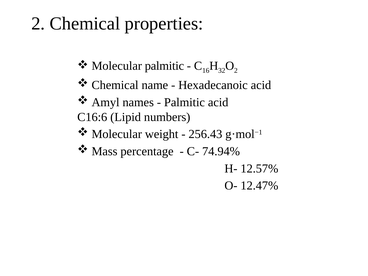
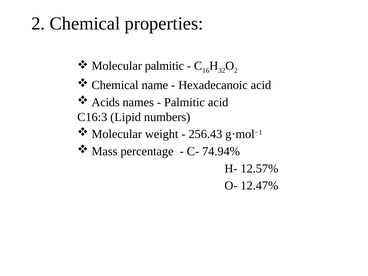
Amyl: Amyl -> Acids
C16:6: C16:6 -> C16:3
